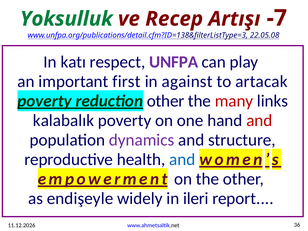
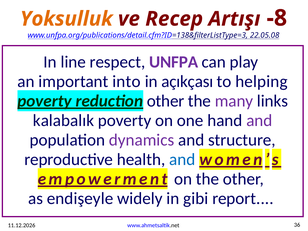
Yoksulluk colour: green -> orange
-7: -7 -> -8
katı: katı -> line
first: first -> into
against: against -> açıkçası
artacak: artacak -> helping
many colour: red -> purple
and at (259, 120) colour: red -> purple
ileri: ileri -> gibi
